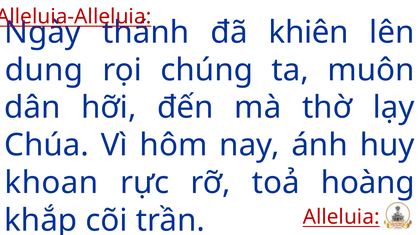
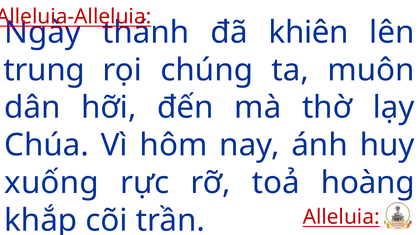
dung: dung -> trung
khoan: khoan -> xuống
